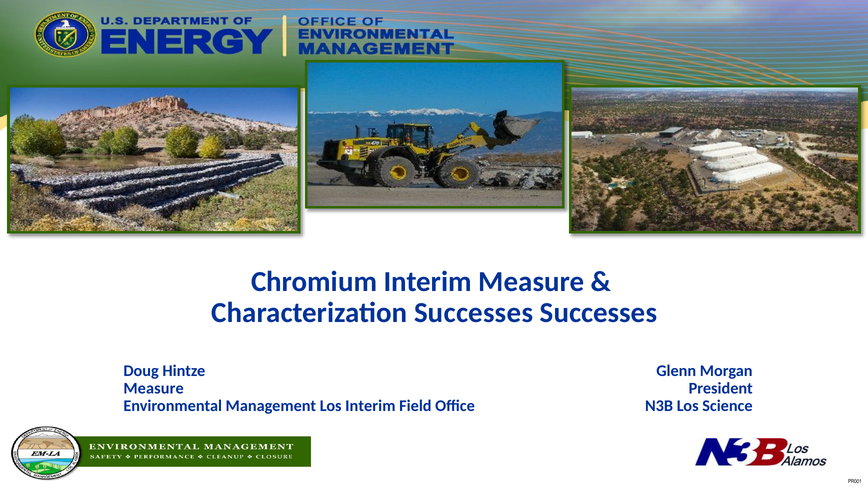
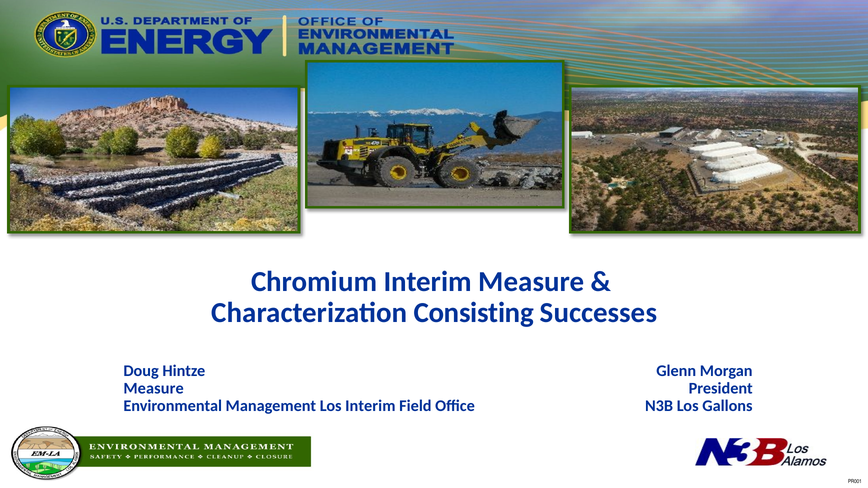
Characterization Successes: Successes -> Consisting
Science: Science -> Gallons
